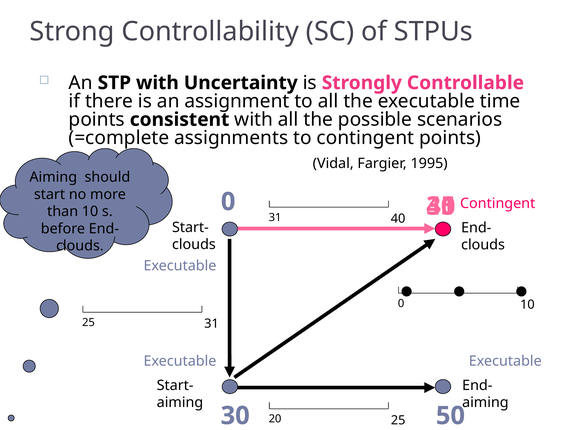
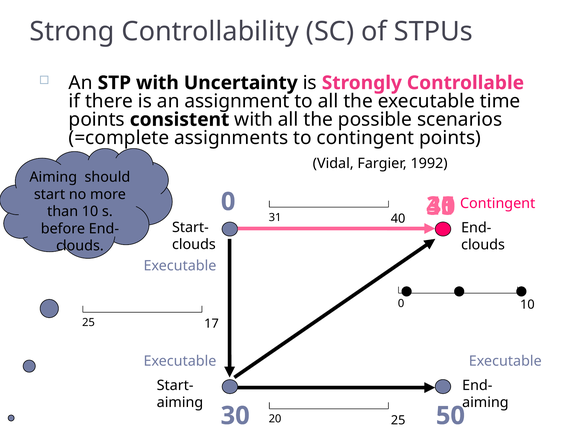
1995: 1995 -> 1992
25 31: 31 -> 17
